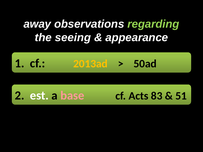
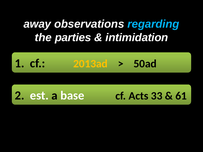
regarding colour: light green -> light blue
seeing: seeing -> parties
appearance: appearance -> intimidation
base colour: pink -> white
83: 83 -> 33
51: 51 -> 61
